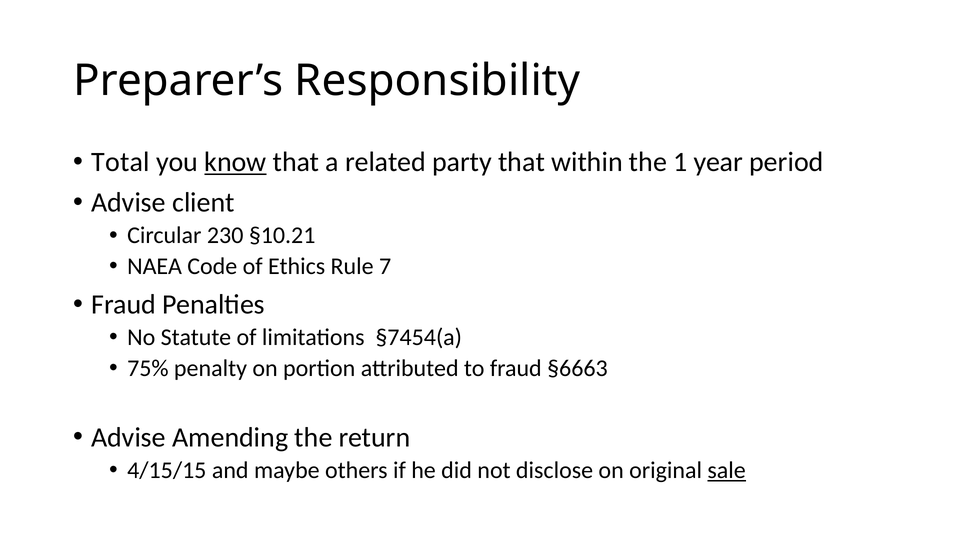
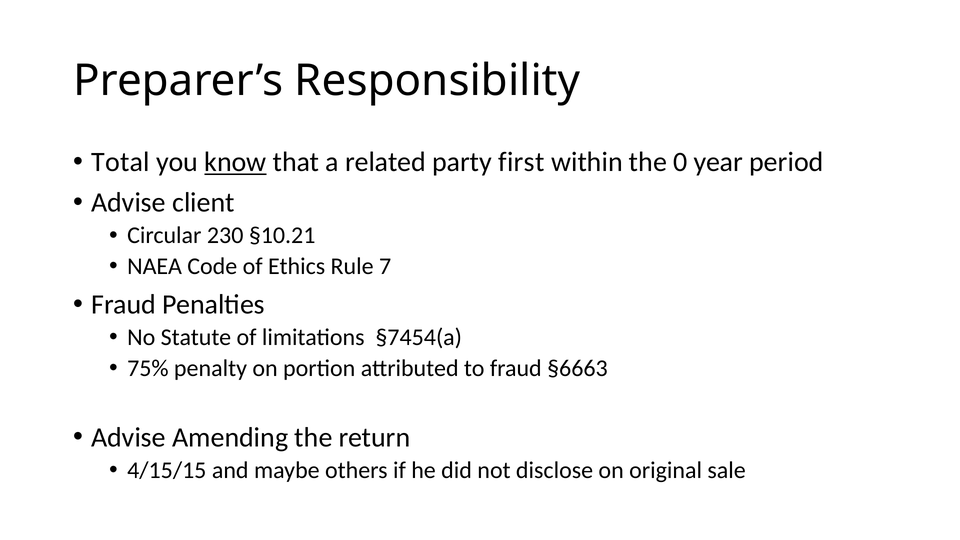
party that: that -> first
1: 1 -> 0
sale underline: present -> none
